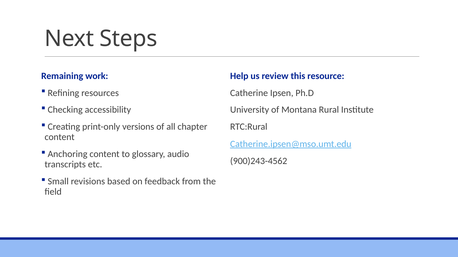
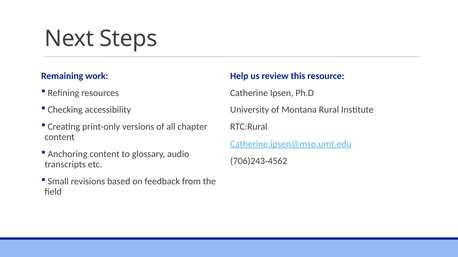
900)243-4562: 900)243-4562 -> 706)243-4562
